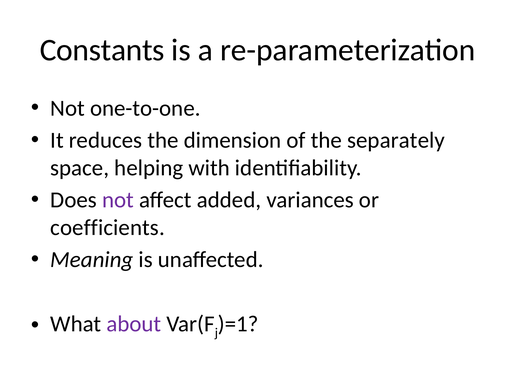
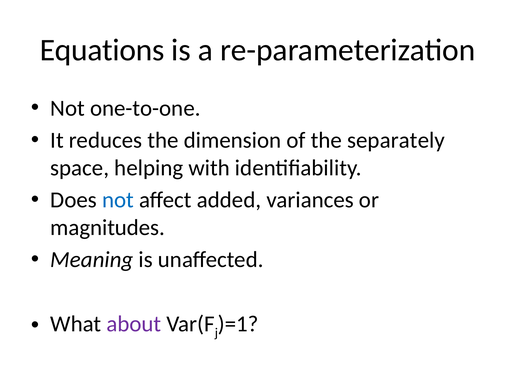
Constants: Constants -> Equations
not at (118, 200) colour: purple -> blue
coefficients: coefficients -> magnitudes
